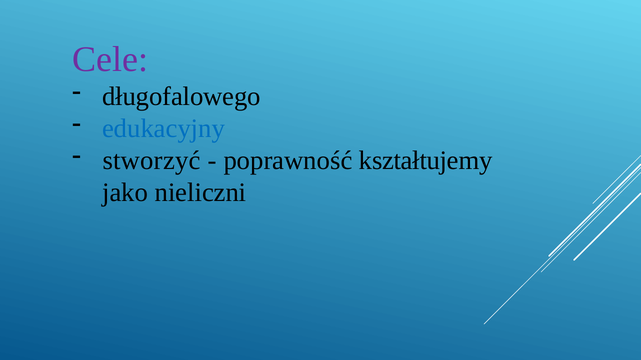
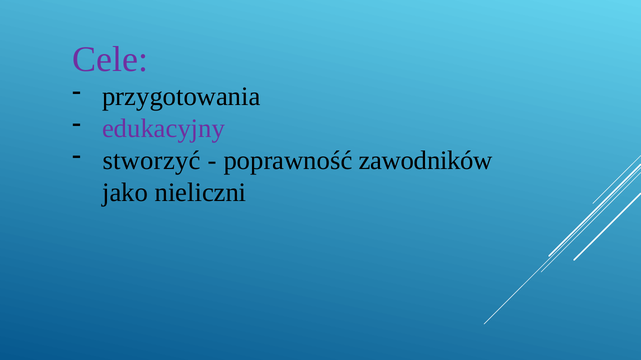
długofalowego: długofalowego -> przygotowania
edukacyjny colour: blue -> purple
kształtujemy: kształtujemy -> zawodników
